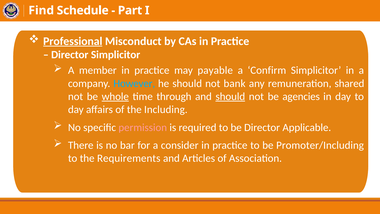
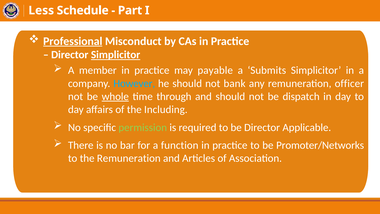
Find: Find -> Less
Simplicitor at (116, 55) underline: none -> present
Confirm: Confirm -> Submits
shared: shared -> officer
should at (230, 96) underline: present -> none
agencies: agencies -> dispatch
permission colour: pink -> light green
consider: consider -> function
Promoter/Including: Promoter/Including -> Promoter/Networks
the Requirements: Requirements -> Remuneration
